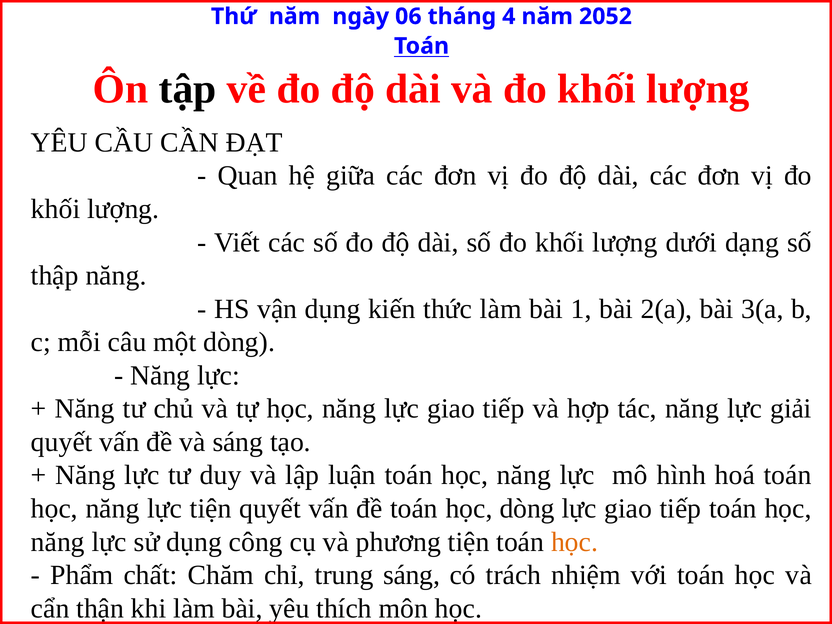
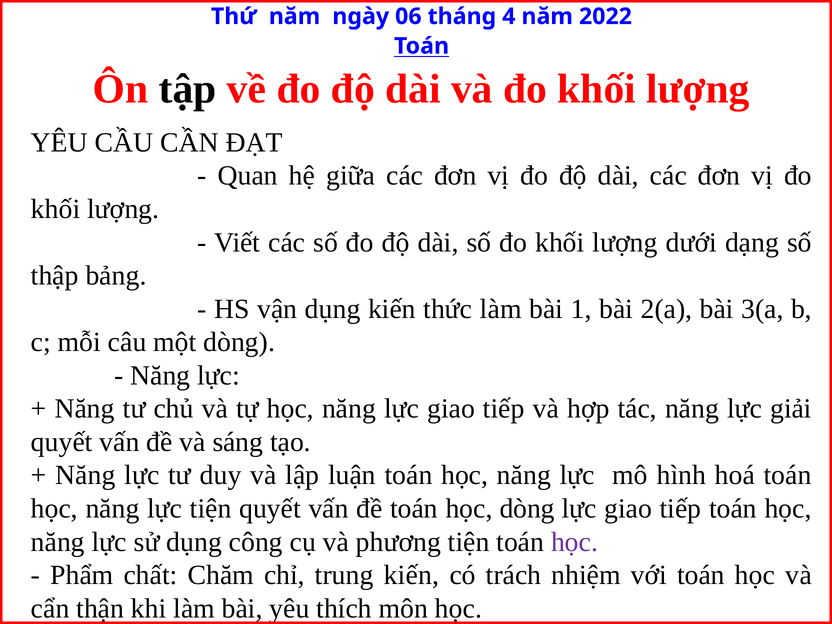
2052: 2052 -> 2022
thập năng: năng -> bảng
học at (575, 542) colour: orange -> purple
trung sáng: sáng -> kiến
